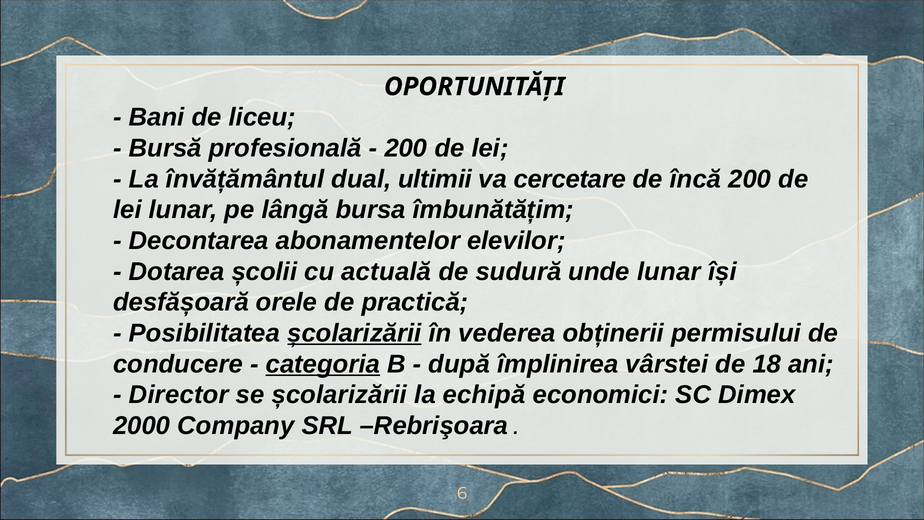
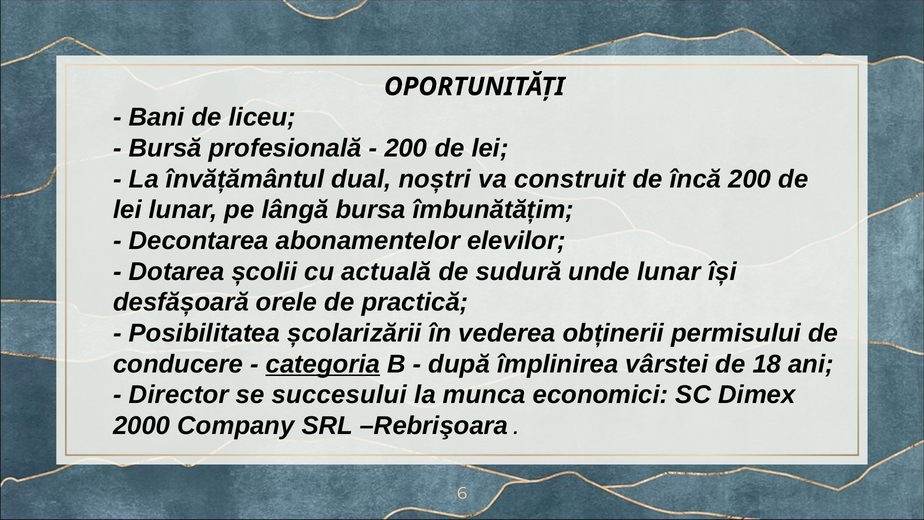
ultimii: ultimii -> noștri
cercetare: cercetare -> construit
școlarizării at (354, 333) underline: present -> none
se școlarizării: școlarizării -> succesului
echipă: echipă -> munca
